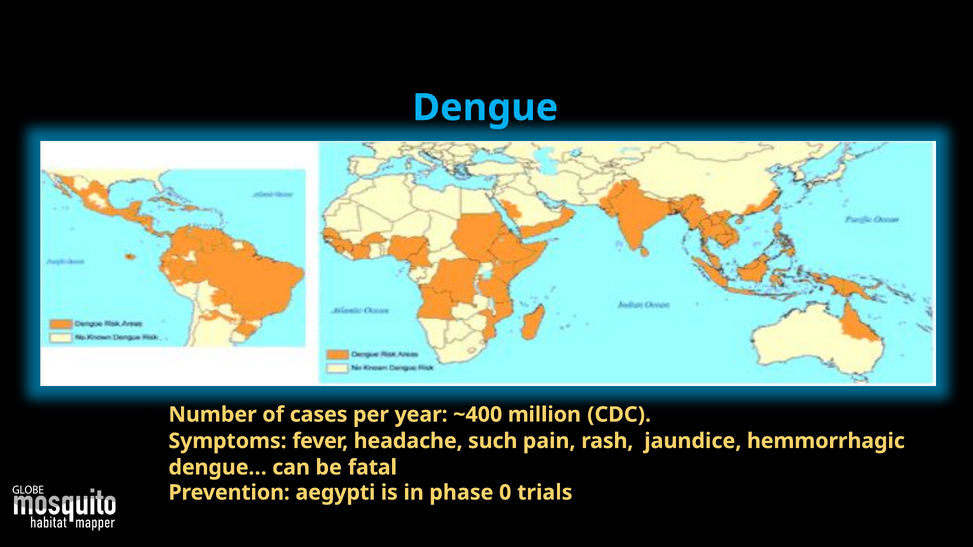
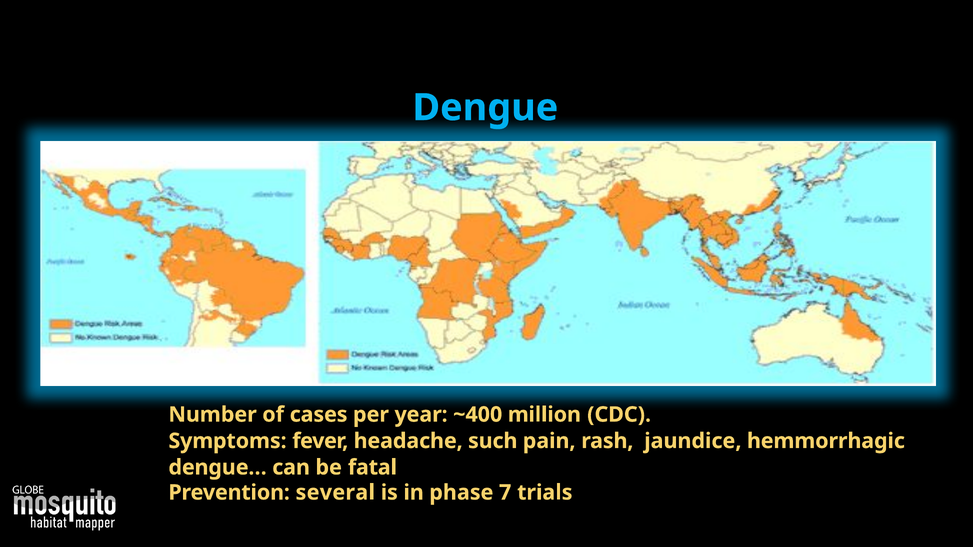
aegypti: aegypti -> several
0: 0 -> 7
